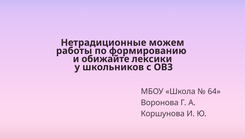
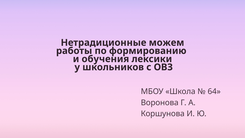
обижайте: обижайте -> обучения
